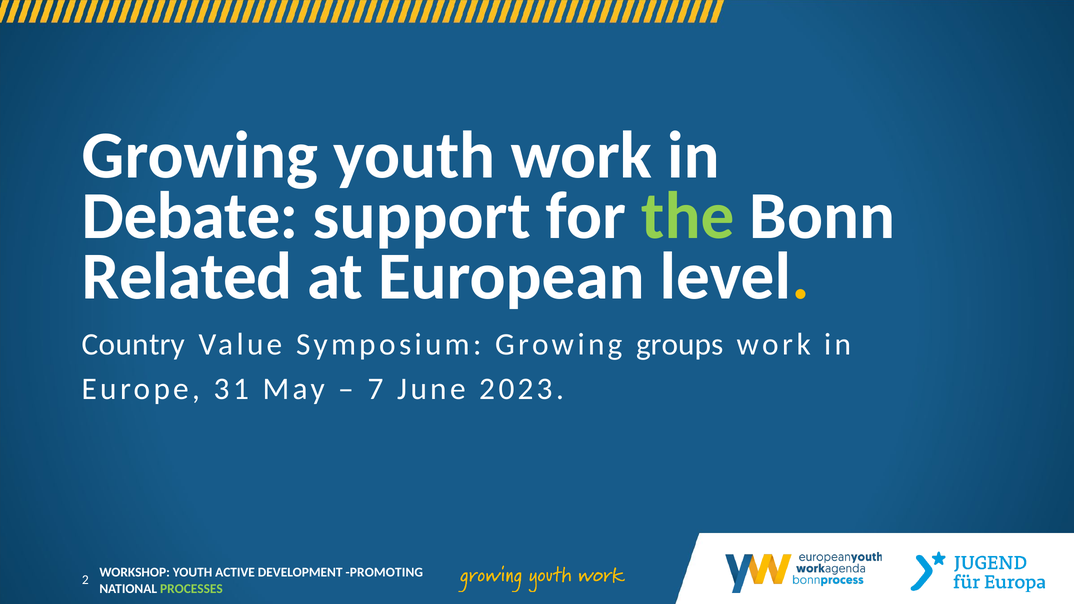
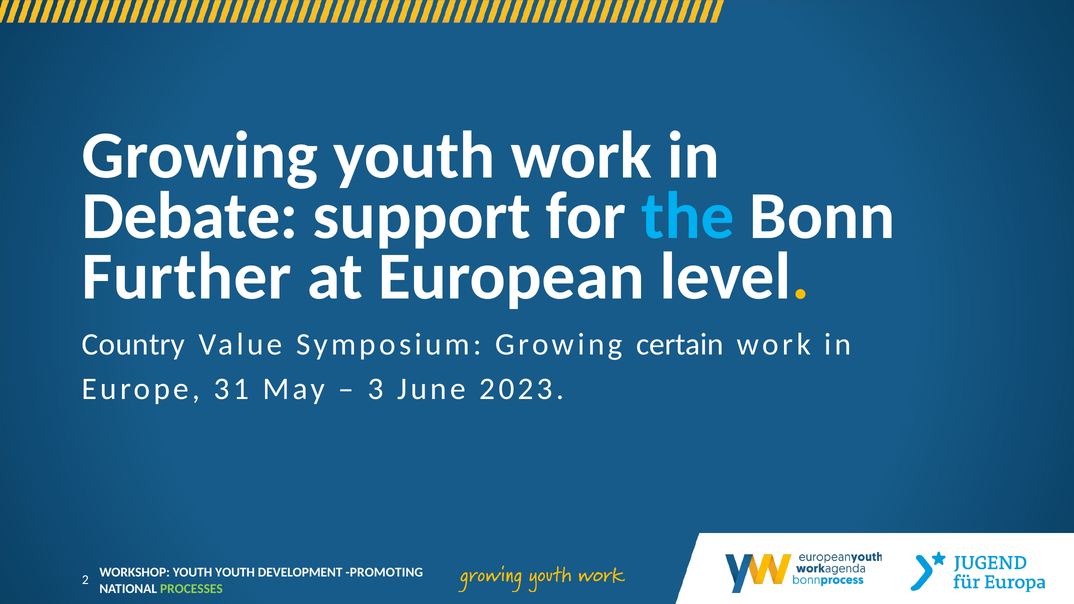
the colour: light green -> light blue
Related: Related -> Further
groups: groups -> certain
7: 7 -> 3
YOUTH ACTIVE: ACTIVE -> YOUTH
